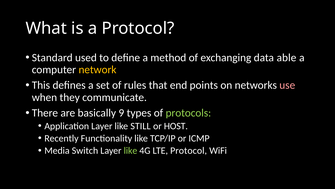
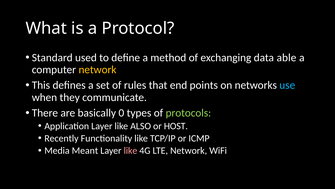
use colour: pink -> light blue
9: 9 -> 0
STILL: STILL -> ALSO
Switch: Switch -> Meant
like at (130, 150) colour: light green -> pink
LTE Protocol: Protocol -> Network
